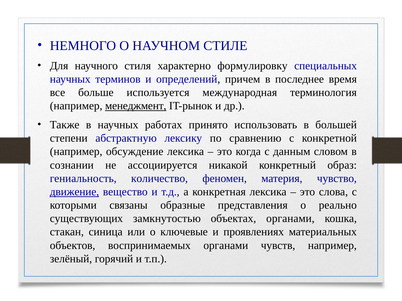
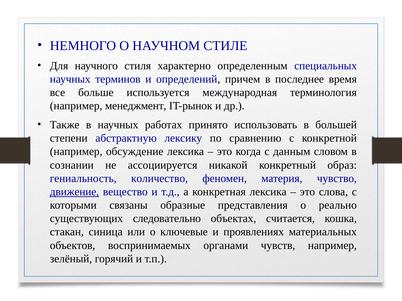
формулировку: формулировку -> определенным
менеджмент underline: present -> none
замкнутостью: замкнутостью -> следовательно
объектах органами: органами -> считается
